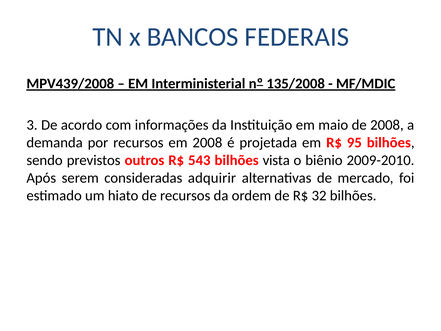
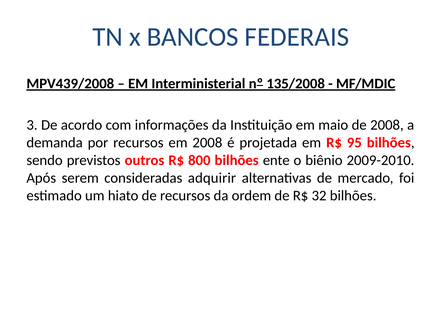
543: 543 -> 800
vista: vista -> ente
